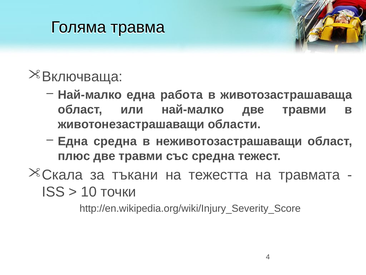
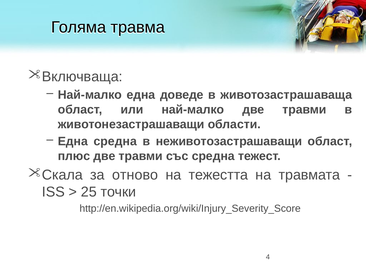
работа: работа -> доведе
тъкани: тъкани -> отново
10: 10 -> 25
